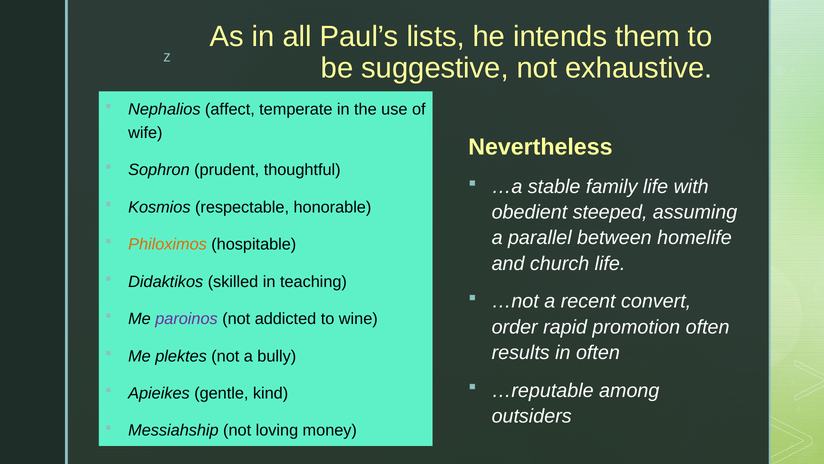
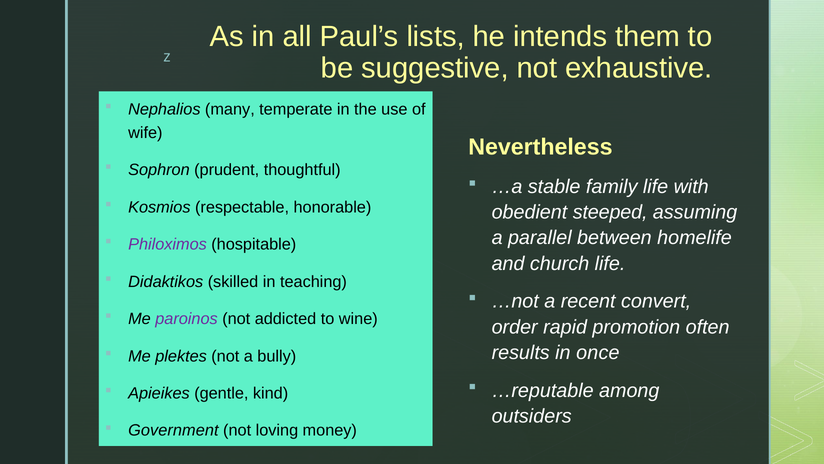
affect: affect -> many
Philoximos colour: orange -> purple
in often: often -> once
Messiahship: Messiahship -> Government
